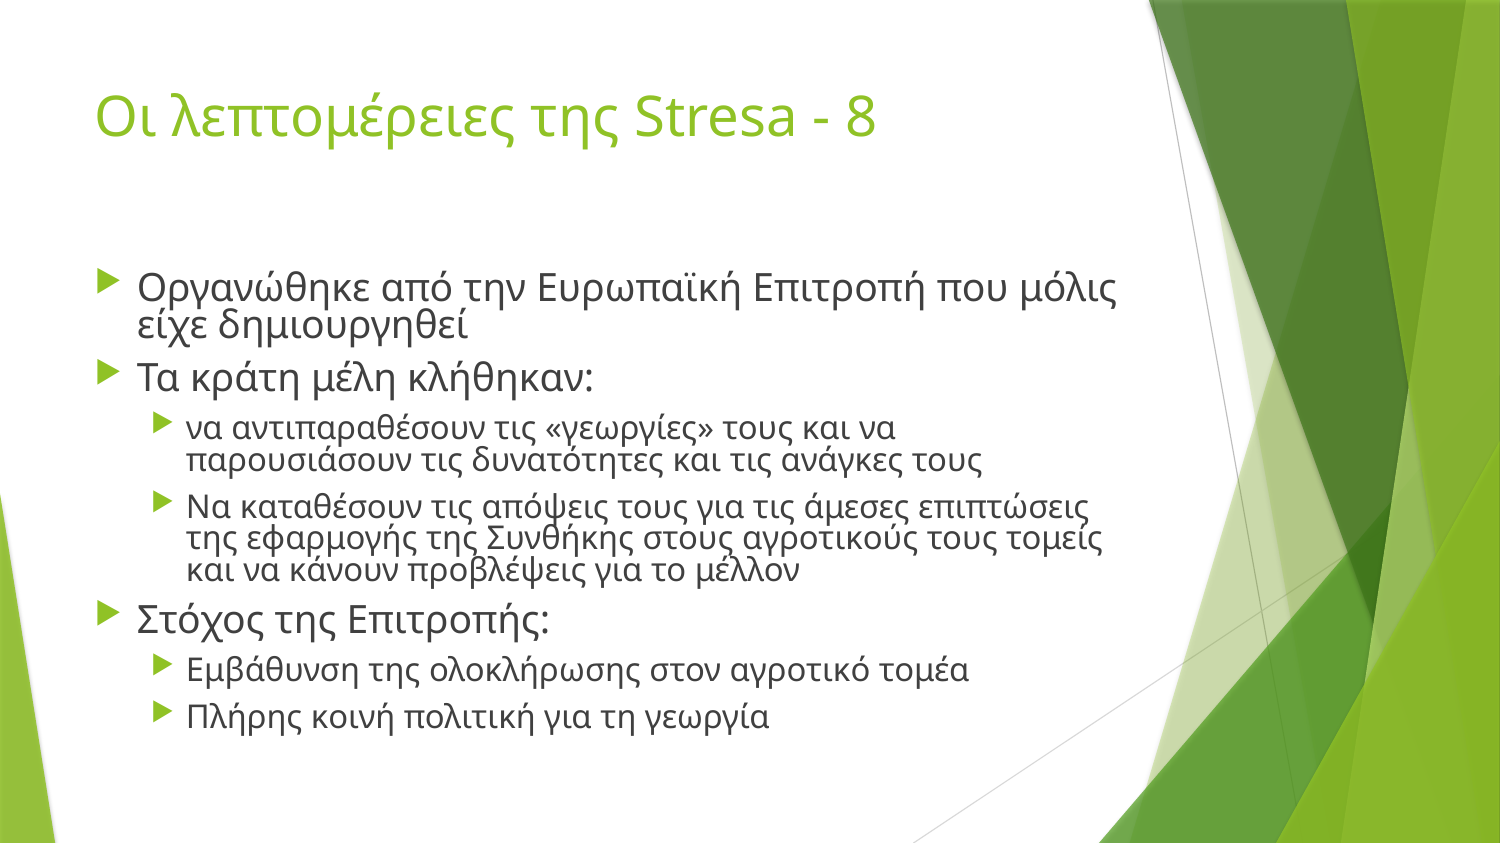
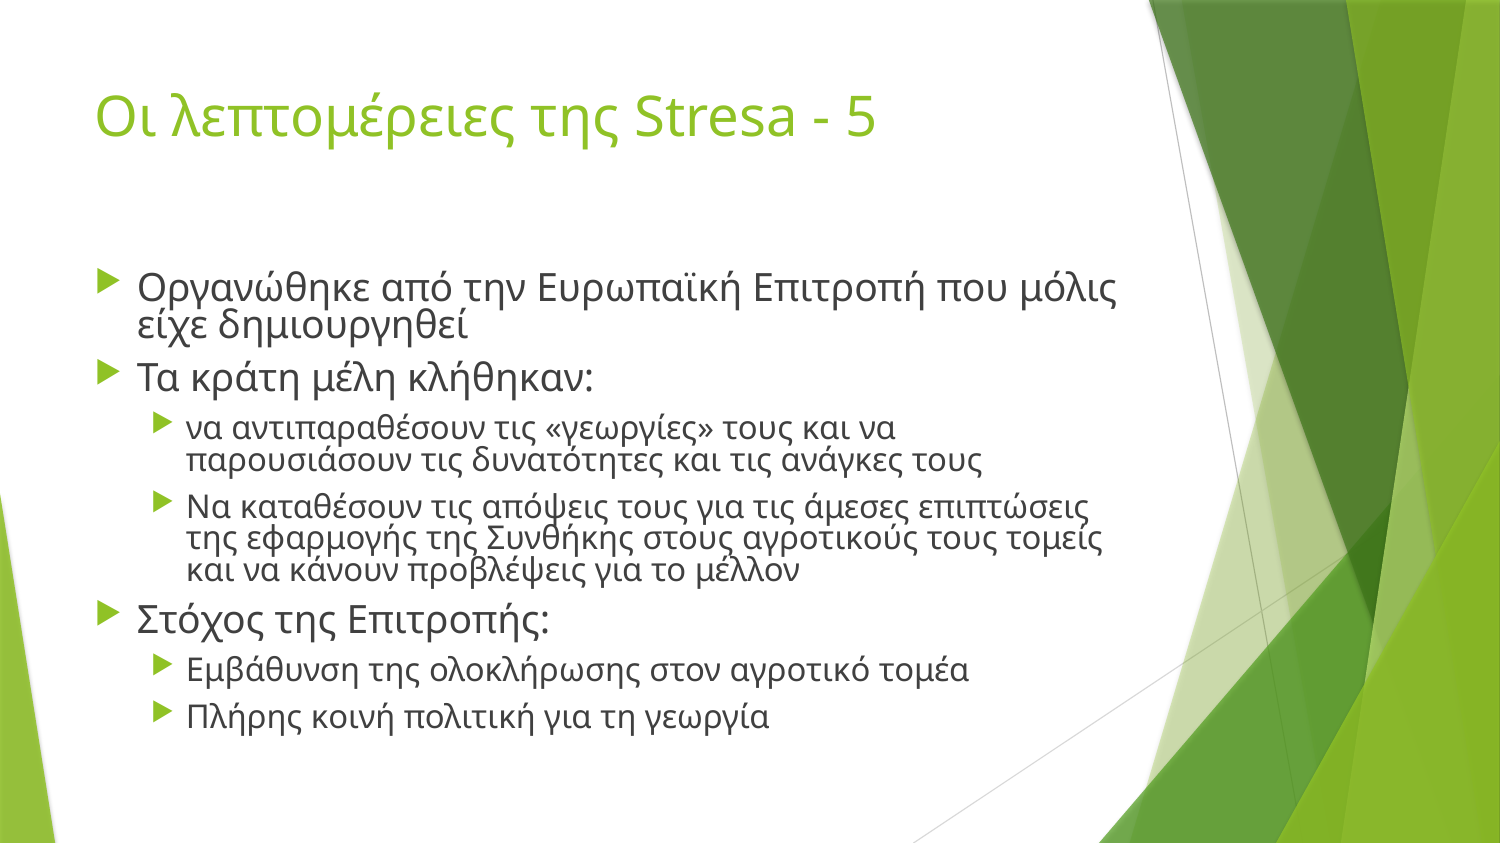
8: 8 -> 5
